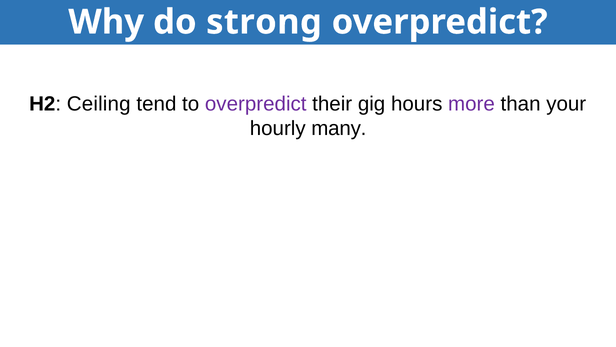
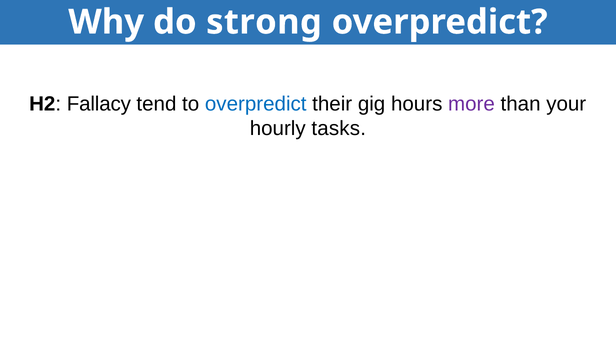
Ceiling: Ceiling -> Fallacy
overpredict at (256, 104) colour: purple -> blue
many: many -> tasks
